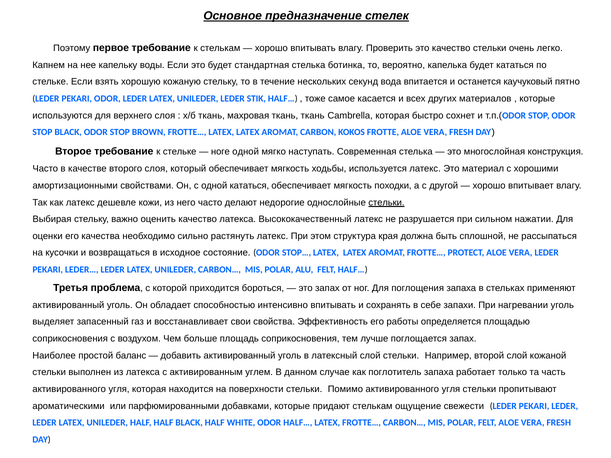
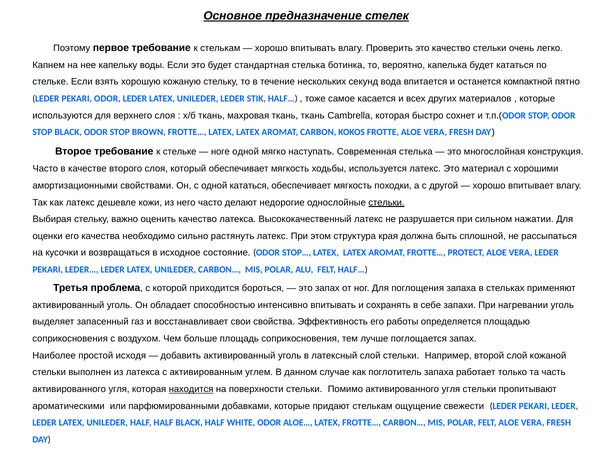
каучуковый: каучуковый -> компактной
баланс: баланс -> исходя
находится underline: none -> present
ODOR HALF…: HALF… -> ALOE…
